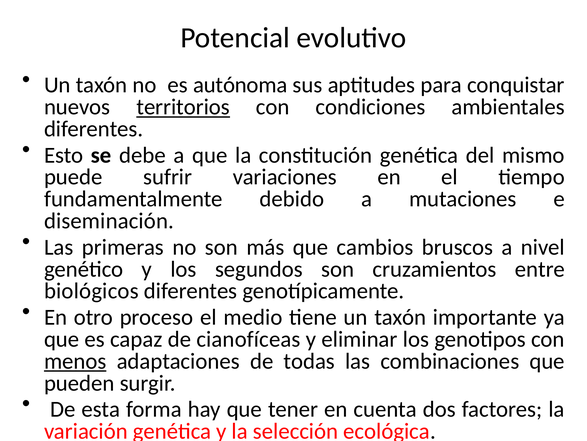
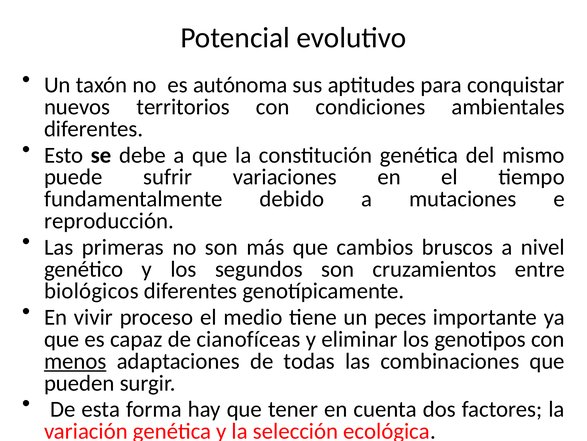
territorios underline: present -> none
diseminación: diseminación -> reproducción
otro: otro -> vivir
tiene un taxón: taxón -> peces
